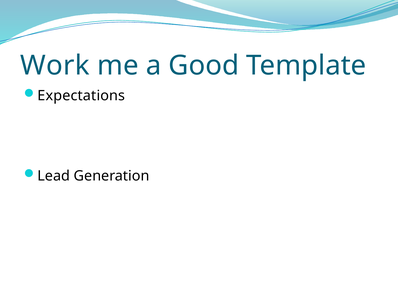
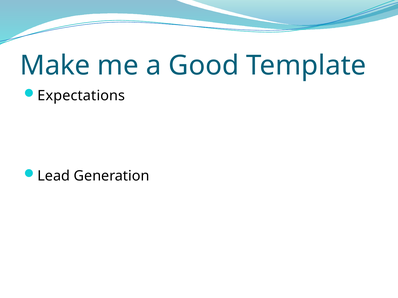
Work: Work -> Make
